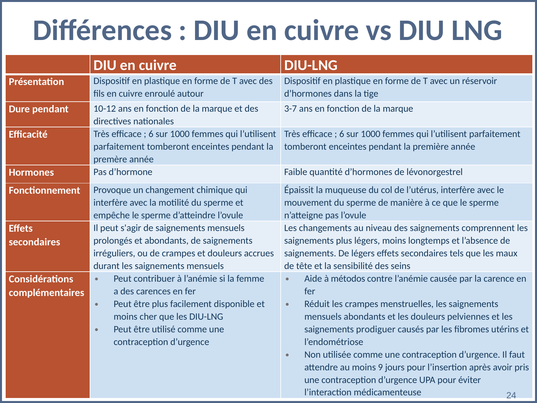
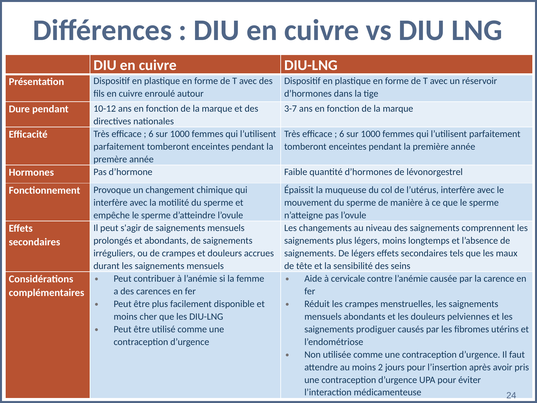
métodos: métodos -> cervicale
9: 9 -> 2
